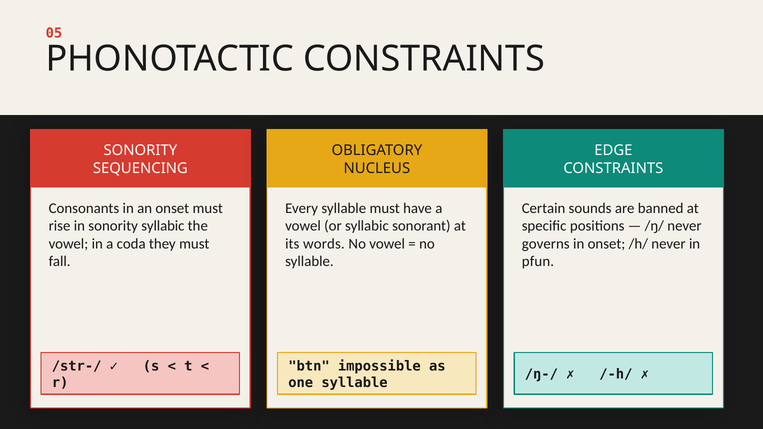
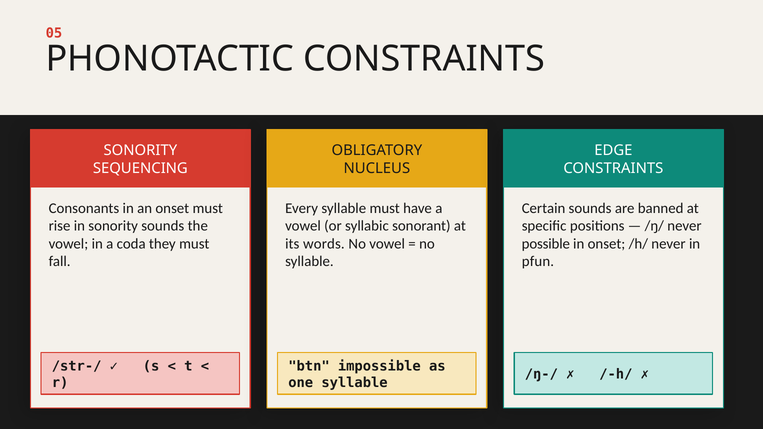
sonority syllabic: syllabic -> sounds
governs: governs -> possible
